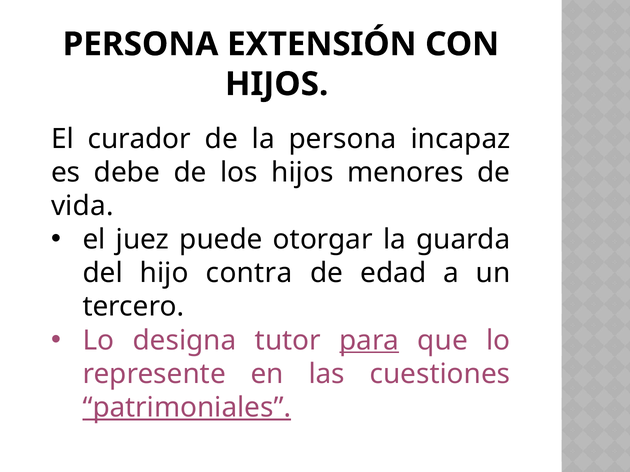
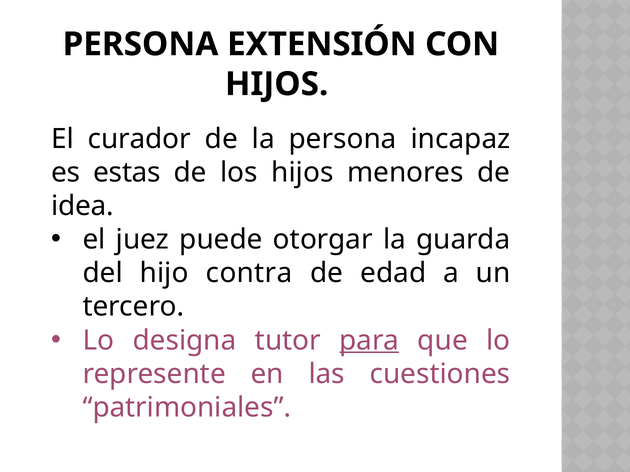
debe: debe -> estas
vida: vida -> idea
patrimoniales underline: present -> none
